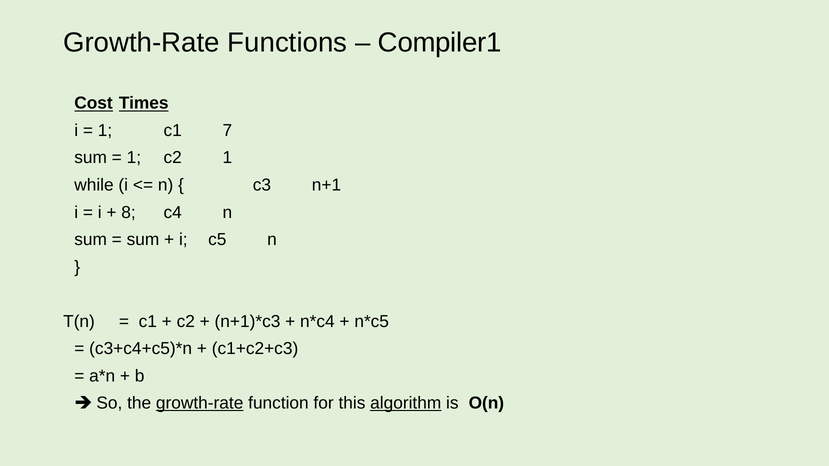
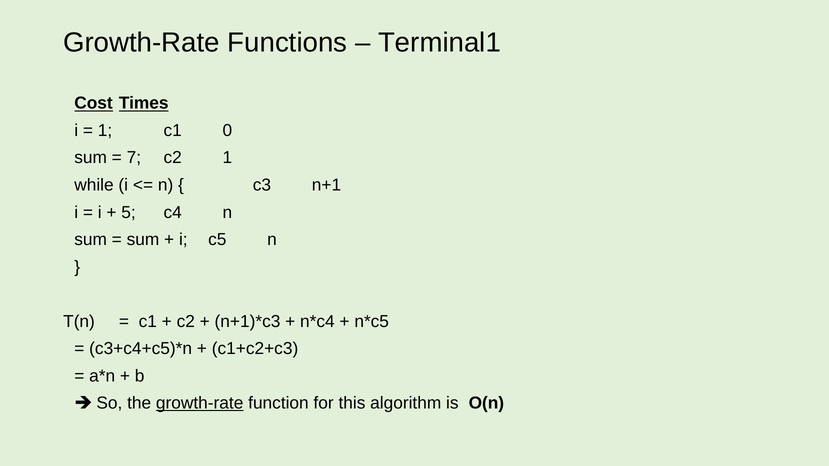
Compiler1: Compiler1 -> Terminal1
7: 7 -> 0
1 at (134, 158): 1 -> 7
8: 8 -> 5
algorithm underline: present -> none
